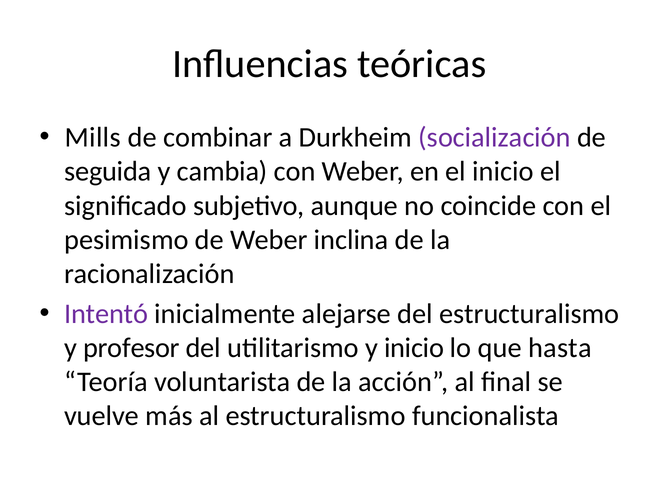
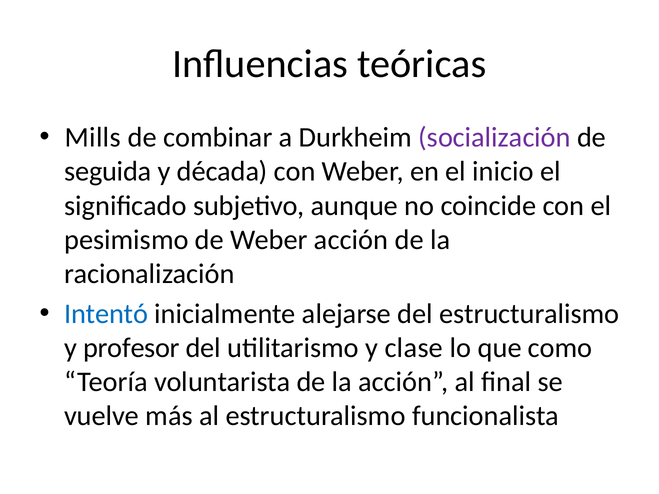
cambia: cambia -> década
Weber inclina: inclina -> acción
Intentó colour: purple -> blue
y inicio: inicio -> clase
hasta: hasta -> como
